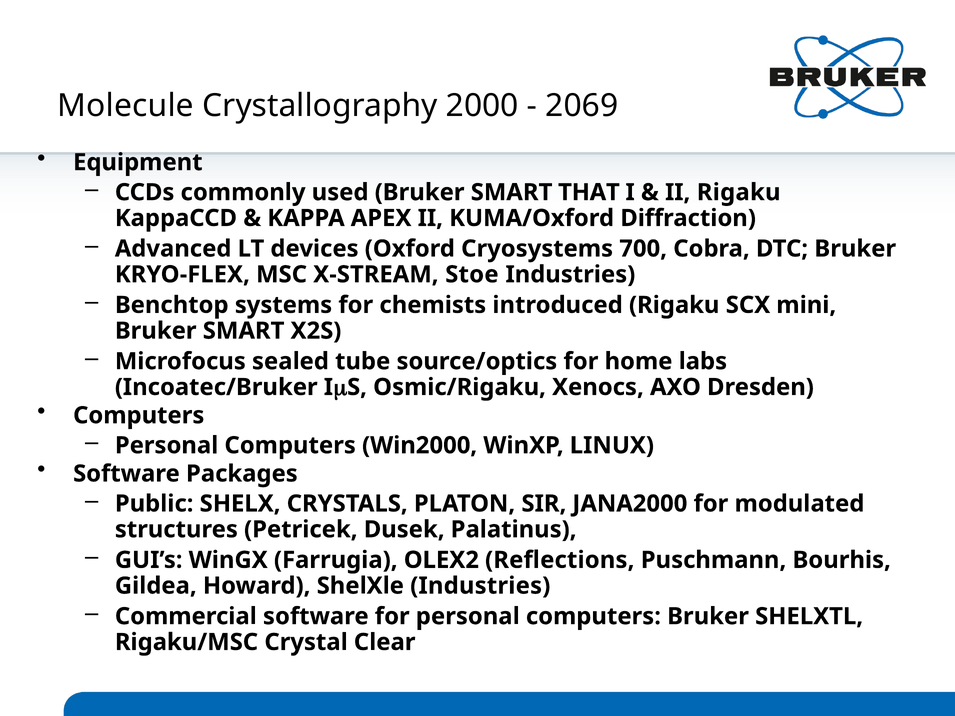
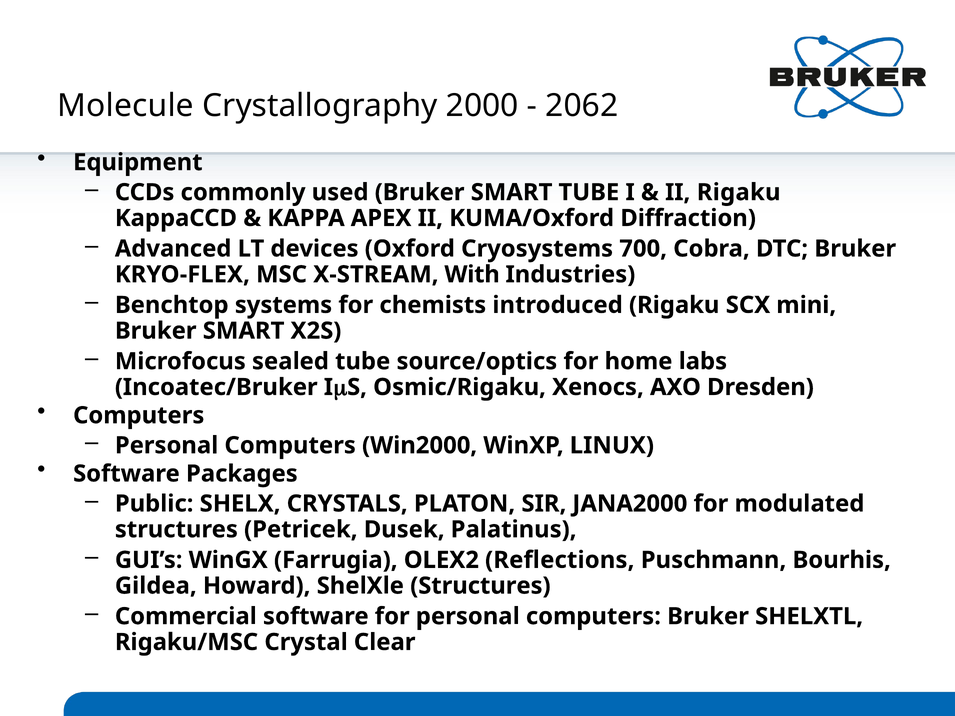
2069: 2069 -> 2062
SMART THAT: THAT -> TUBE
Stoe: Stoe -> With
ShelXle Industries: Industries -> Structures
